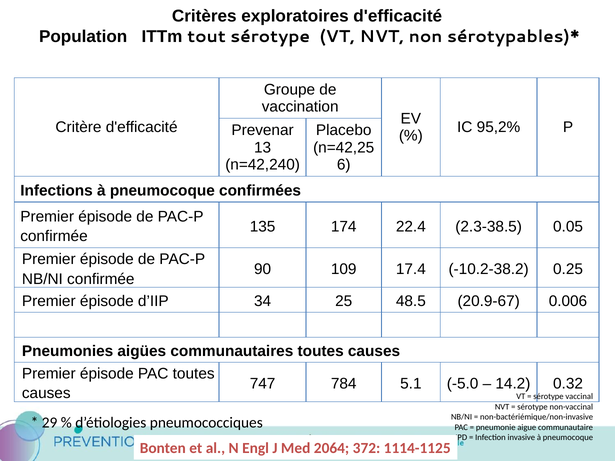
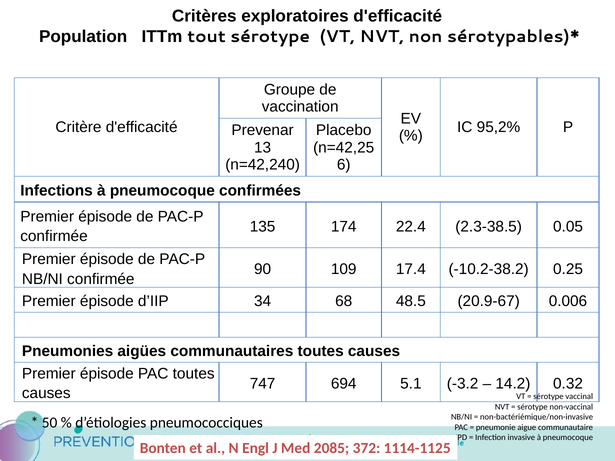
25: 25 -> 68
784: 784 -> 694
-5.0: -5.0 -> -3.2
29: 29 -> 50
2064: 2064 -> 2085
